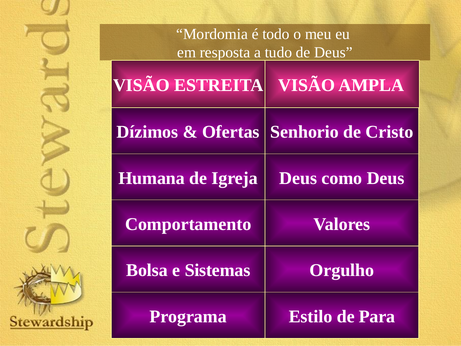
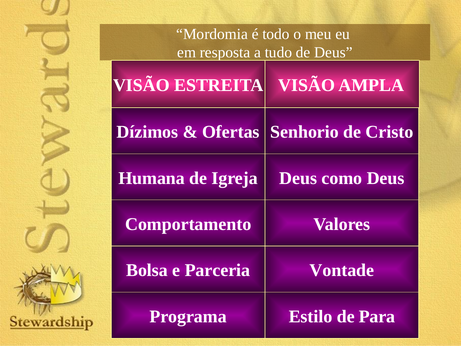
Sistemas: Sistemas -> Parceria
Orgulho: Orgulho -> Vontade
